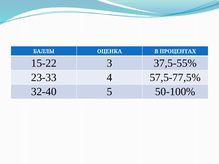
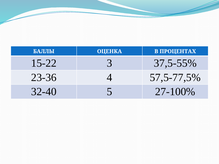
23-33: 23-33 -> 23-36
50-100%: 50-100% -> 27-100%
